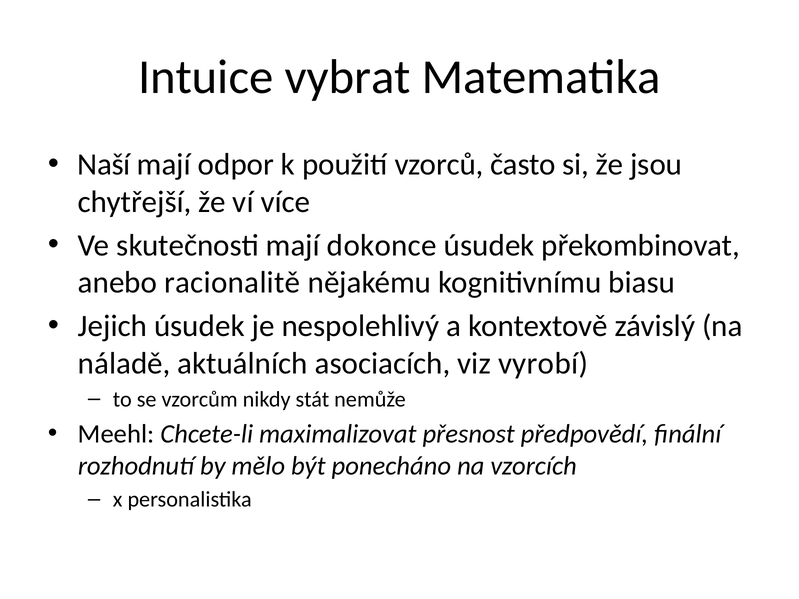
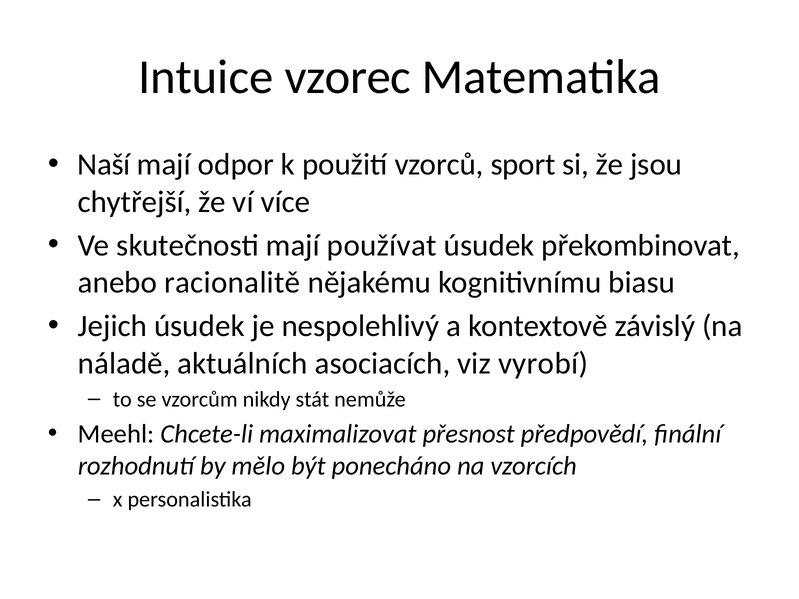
vybrat: vybrat -> vzorec
často: často -> sport
dokonce: dokonce -> používat
